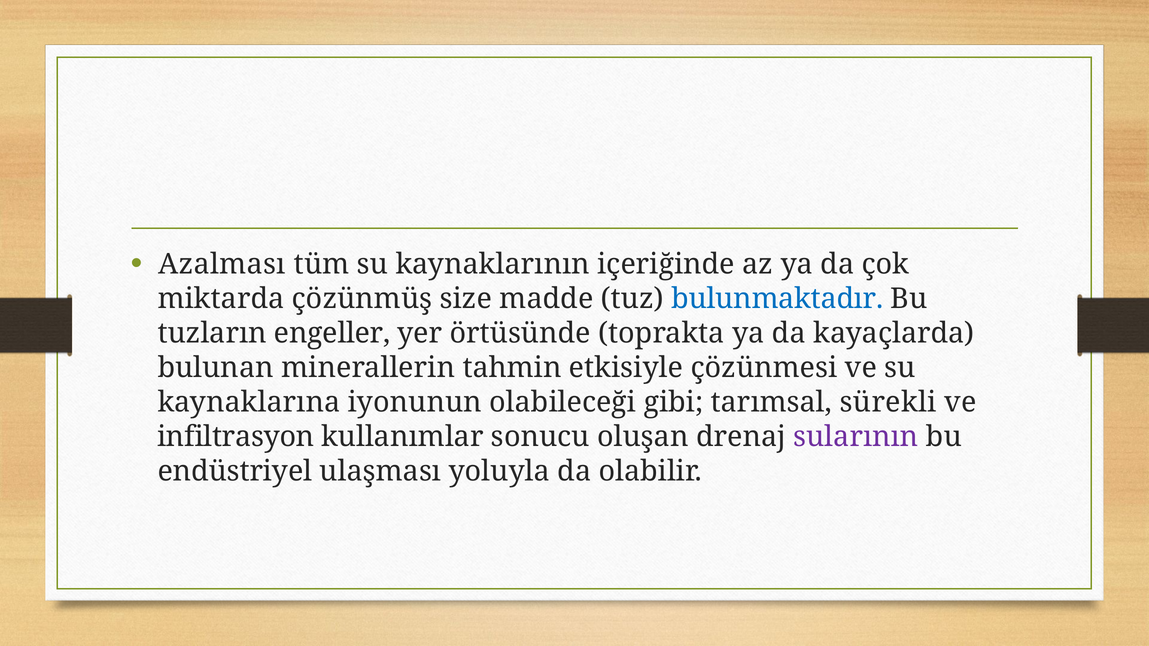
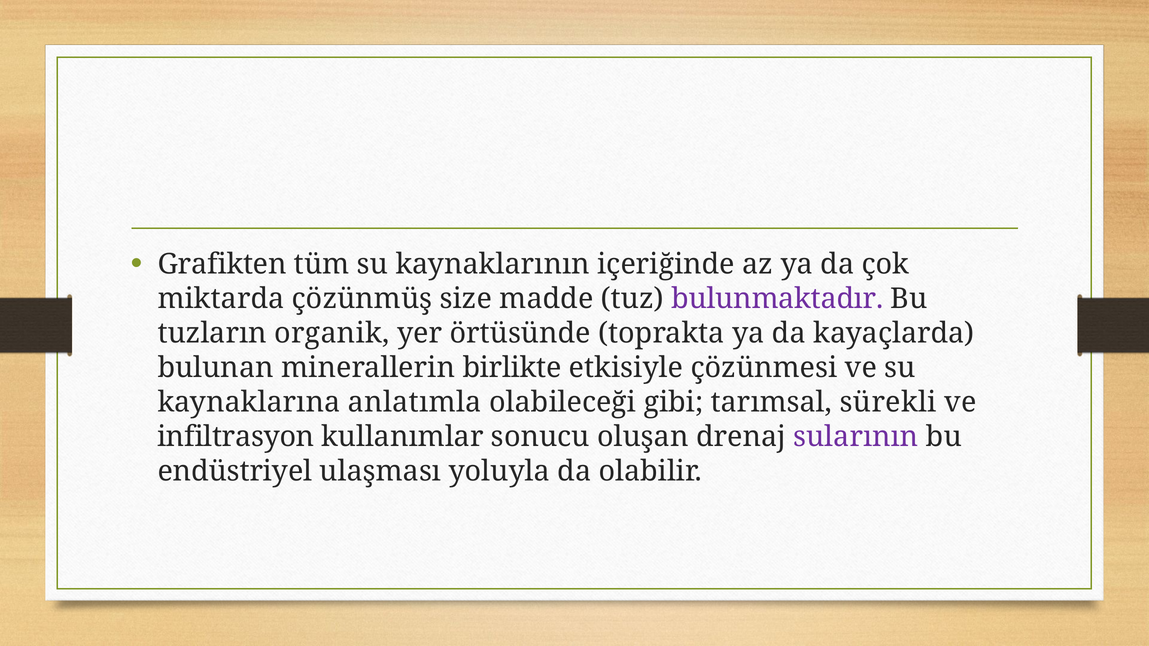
Azalması: Azalması -> Grafikten
bulunmaktadır colour: blue -> purple
engeller: engeller -> organik
tahmin: tahmin -> birlikte
iyonunun: iyonunun -> anlatımla
